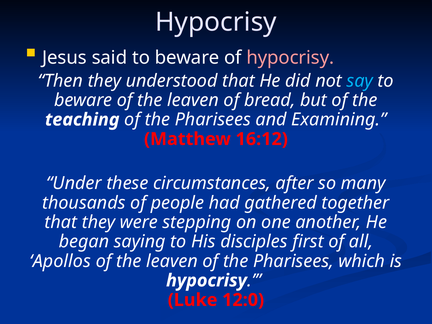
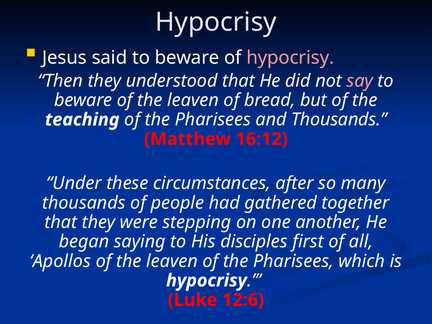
say colour: light blue -> pink
and Examining: Examining -> Thousands
12:0: 12:0 -> 12:6
